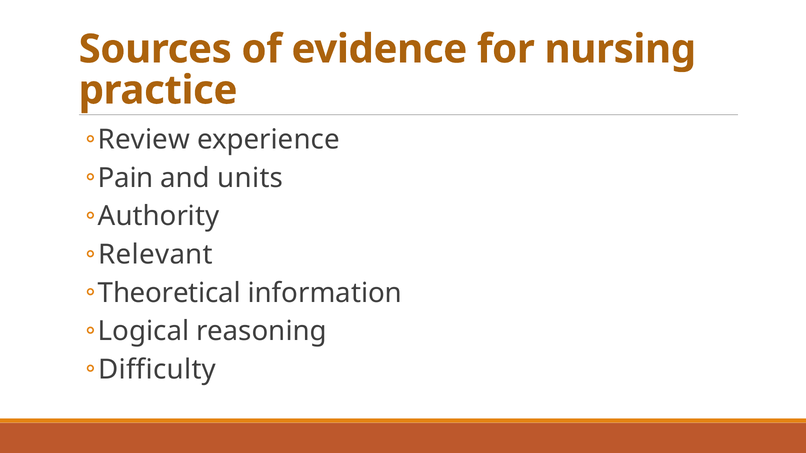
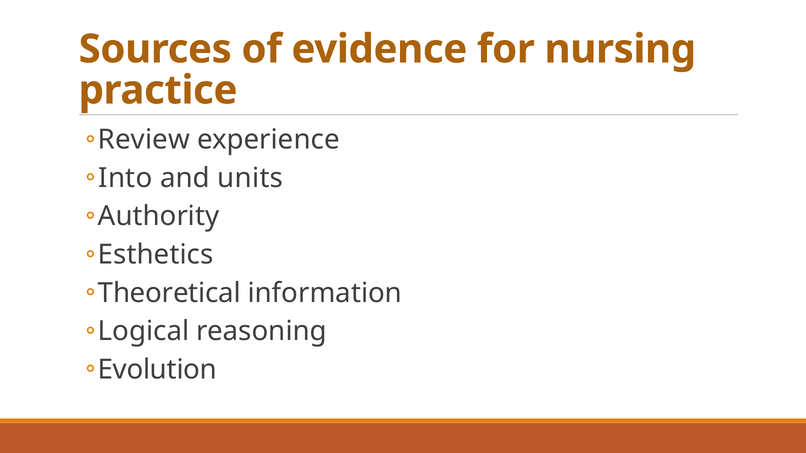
Pain: Pain -> Into
Relevant: Relevant -> Esthetics
Difficulty: Difficulty -> Evolution
